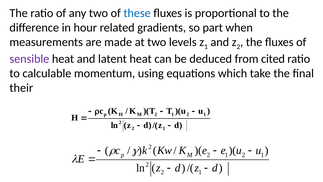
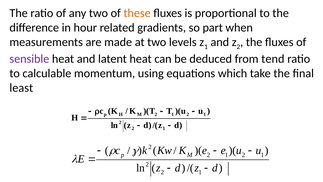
these colour: blue -> orange
cited: cited -> tend
their: their -> least
